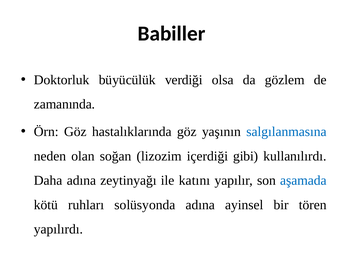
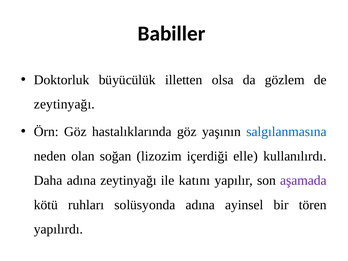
verdiği: verdiği -> illetten
zamanında at (65, 104): zamanında -> zeytinyağı
gibi: gibi -> elle
aşamada colour: blue -> purple
